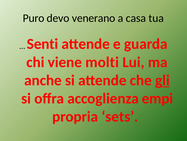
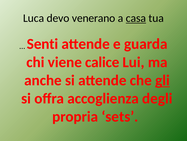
Puro: Puro -> Luca
casa underline: none -> present
molti: molti -> calice
empi: empi -> degli
